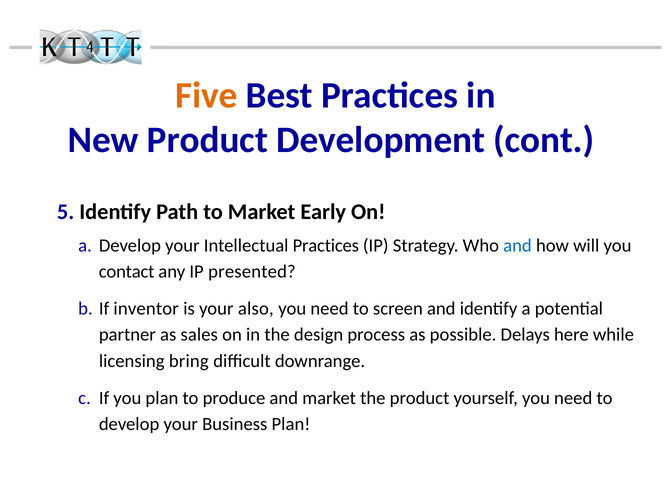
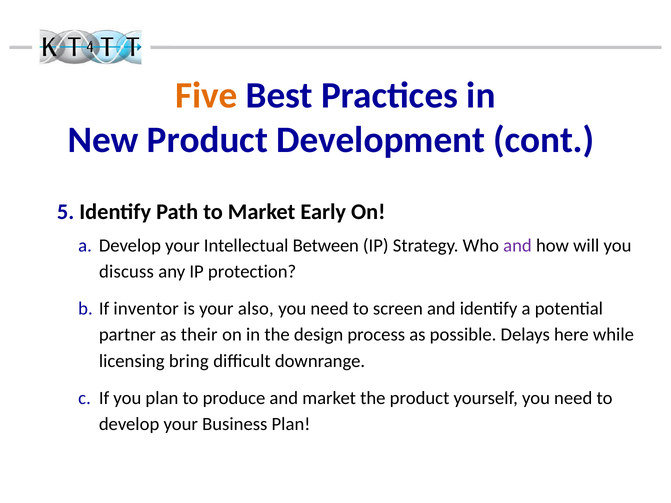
Intellectual Practices: Practices -> Between
and at (517, 245) colour: blue -> purple
contact: contact -> discuss
presented: presented -> protection
sales: sales -> their
